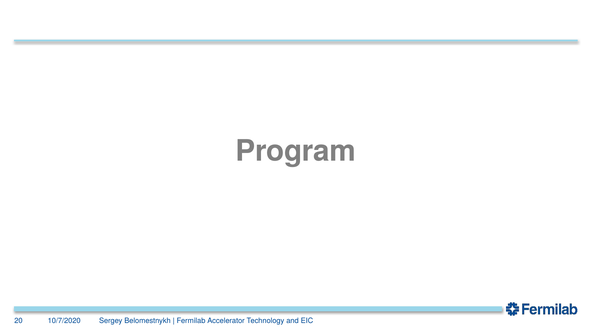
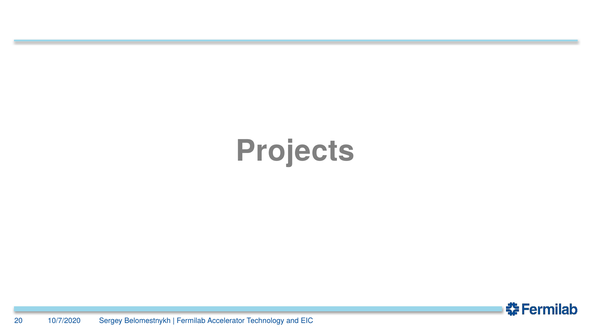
Program: Program -> Projects
